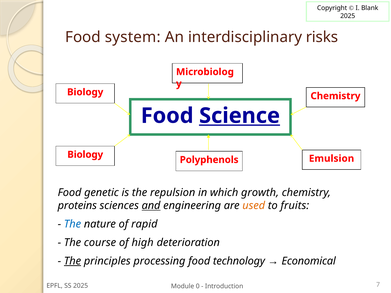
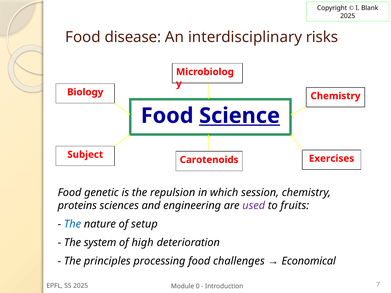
system: system -> disease
Biology at (85, 155): Biology -> Subject
Emulsion: Emulsion -> Exercises
Polyphenols: Polyphenols -> Carotenoids
growth: growth -> session
and underline: present -> none
used colour: orange -> purple
rapid: rapid -> setup
course: course -> system
The at (73, 261) underline: present -> none
technology: technology -> challenges
